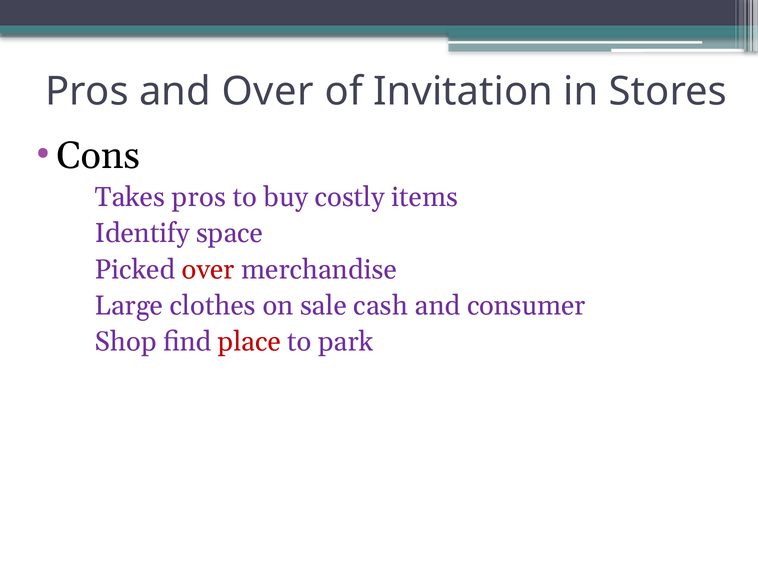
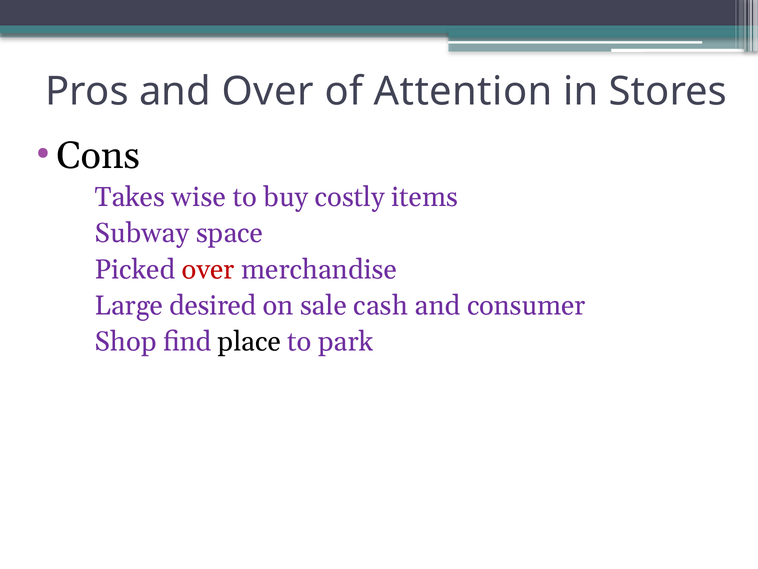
Invitation: Invitation -> Attention
Takes pros: pros -> wise
Identify: Identify -> Subway
clothes: clothes -> desired
place colour: red -> black
